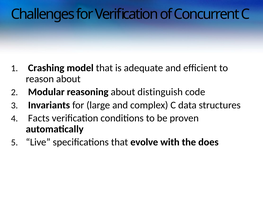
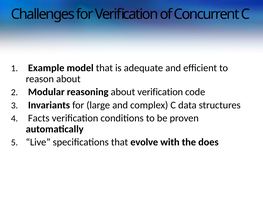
Crashing: Crashing -> Example
about distinguish: distinguish -> verification
